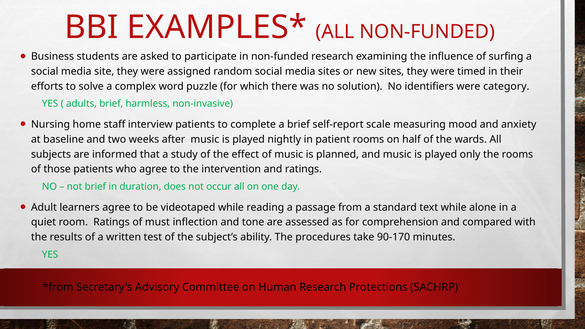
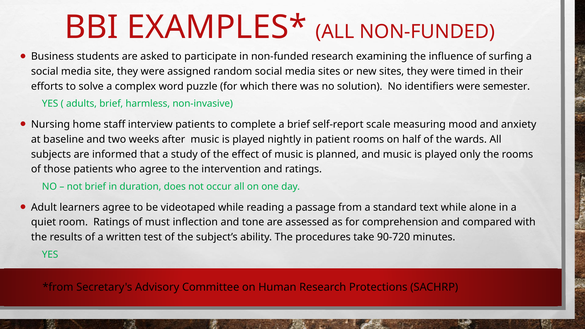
category: category -> semester
90-170: 90-170 -> 90-720
